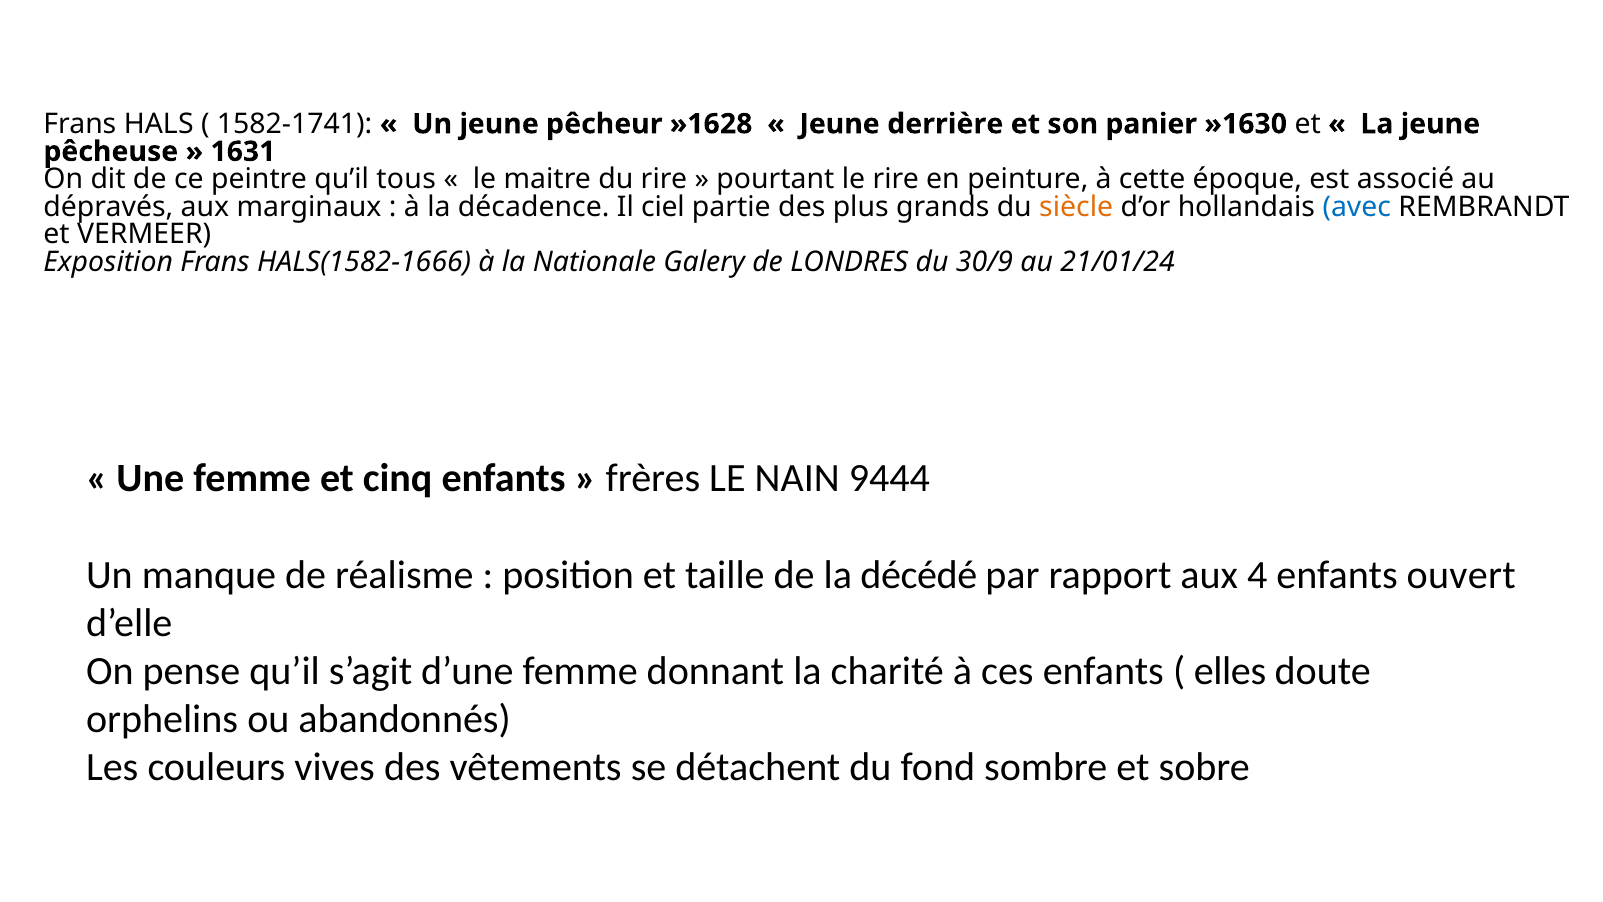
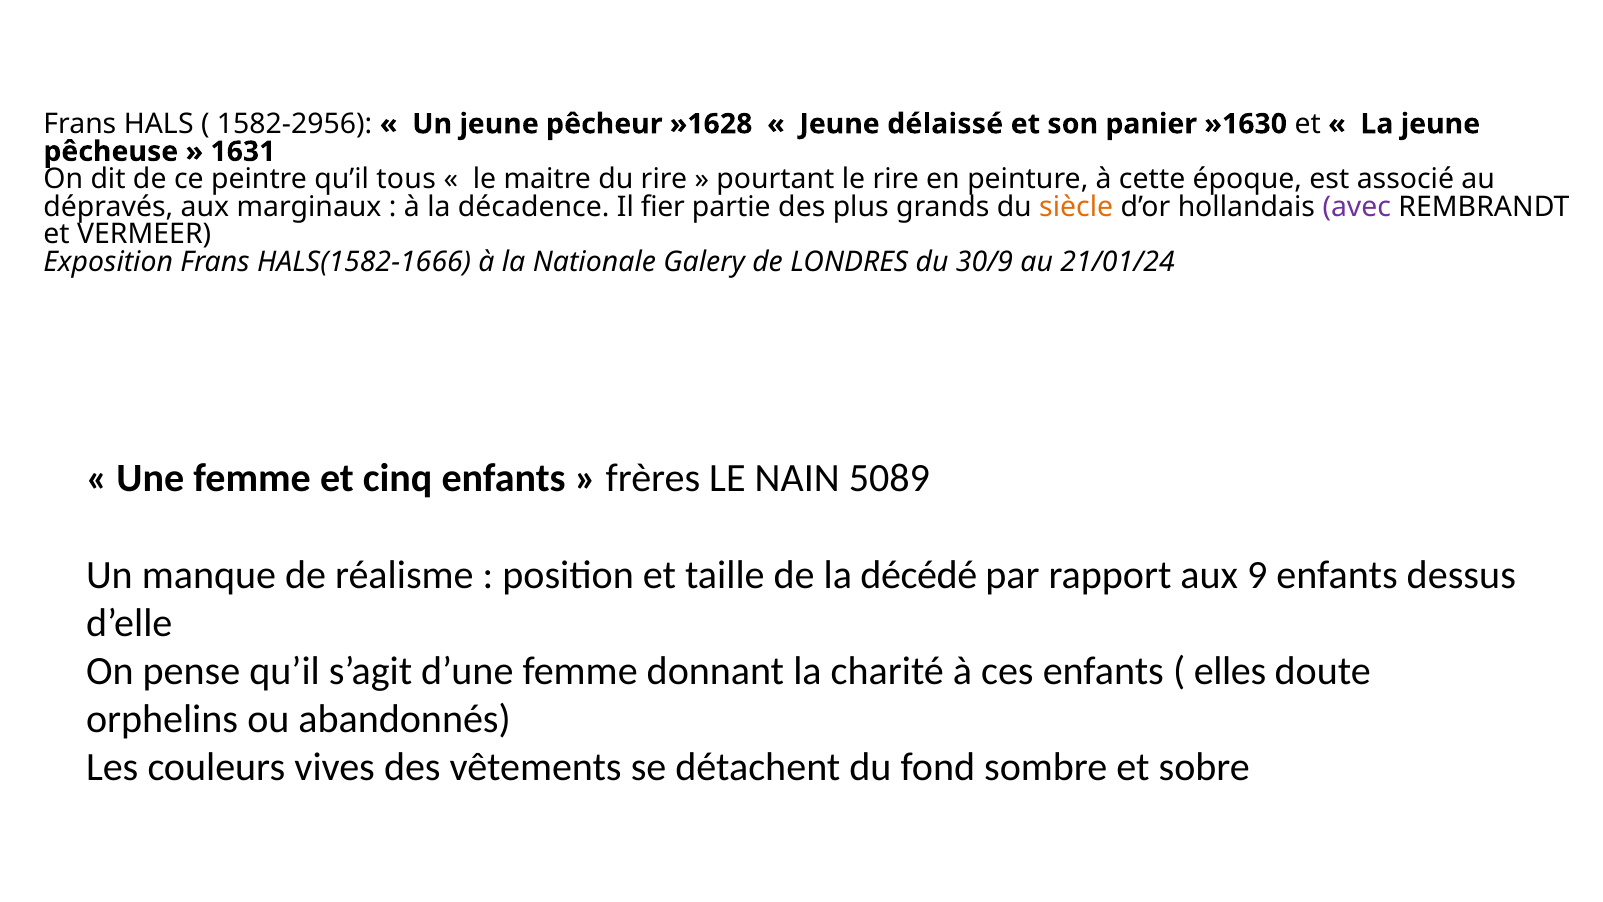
1582-1741: 1582-1741 -> 1582-2956
derrière: derrière -> délaissé
ciel: ciel -> fier
avec colour: blue -> purple
9444: 9444 -> 5089
4: 4 -> 9
ouvert: ouvert -> dessus
